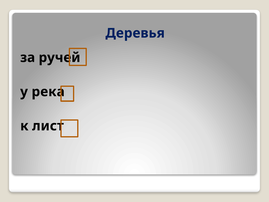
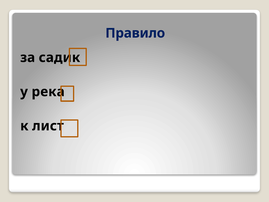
Деревья: Деревья -> Правило
ручей: ручей -> садик
